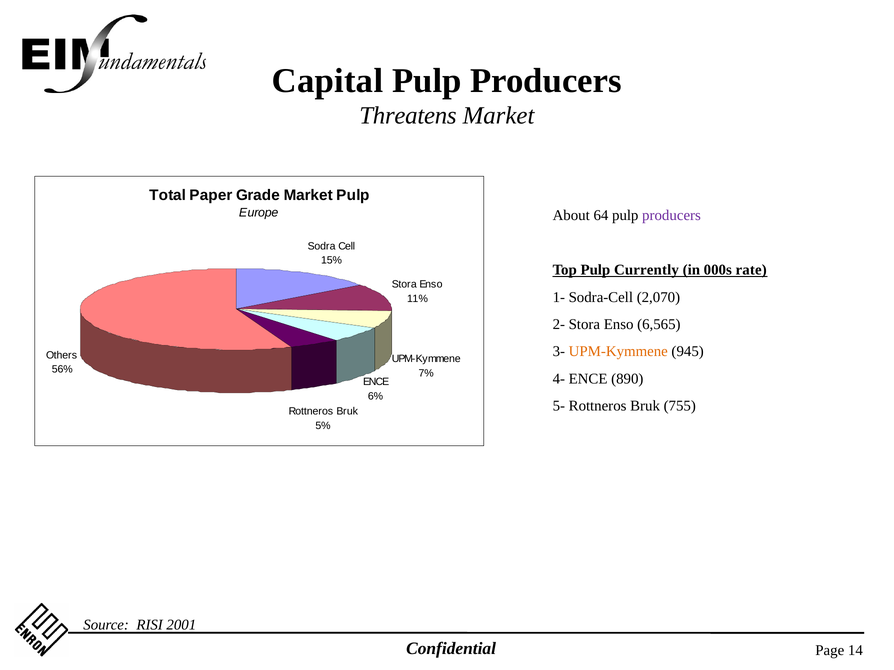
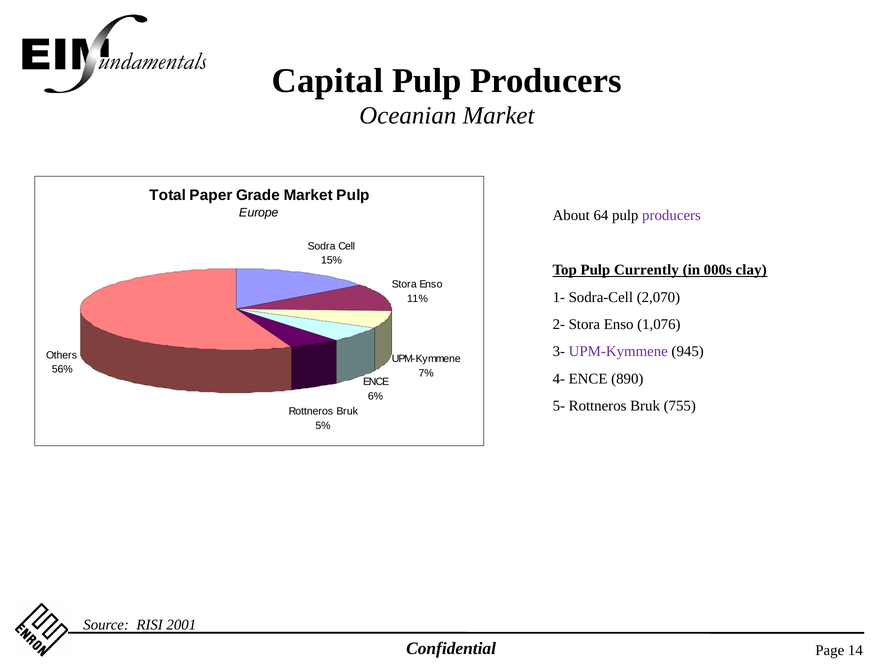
Threatens: Threatens -> Oceanian
rate: rate -> clay
6,565: 6,565 -> 1,076
UPM-Kymmene at (618, 352) colour: orange -> purple
